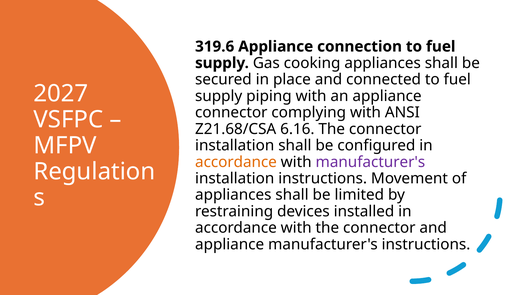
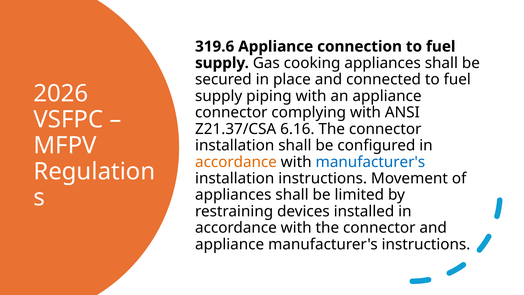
2027: 2027 -> 2026
Z21.68/CSA: Z21.68/CSA -> Z21.37/CSA
manufacturer's at (370, 162) colour: purple -> blue
